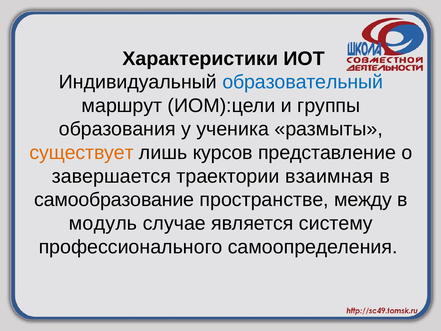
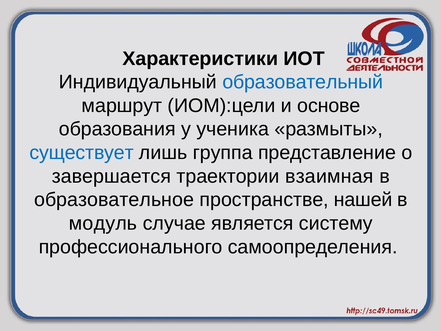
группы: группы -> основе
существует colour: orange -> blue
курсов: курсов -> группа
самообразование: самообразование -> образовательное
между: между -> нашей
